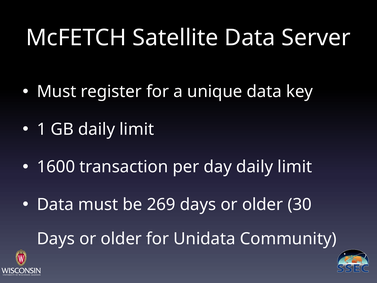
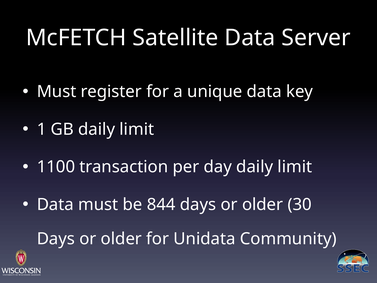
1600: 1600 -> 1100
269: 269 -> 844
